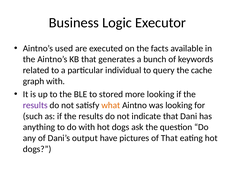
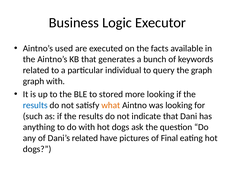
the cache: cache -> graph
results at (35, 105) colour: purple -> blue
Dani’s output: output -> related
of That: That -> Final
